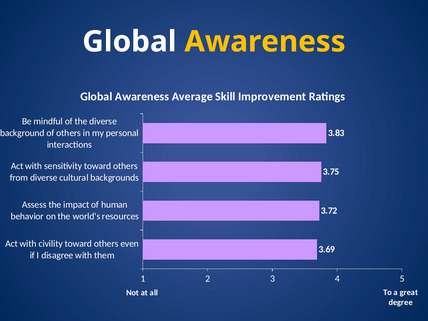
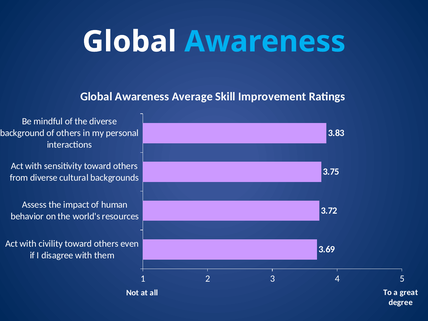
Awareness at (265, 42) colour: yellow -> light blue
